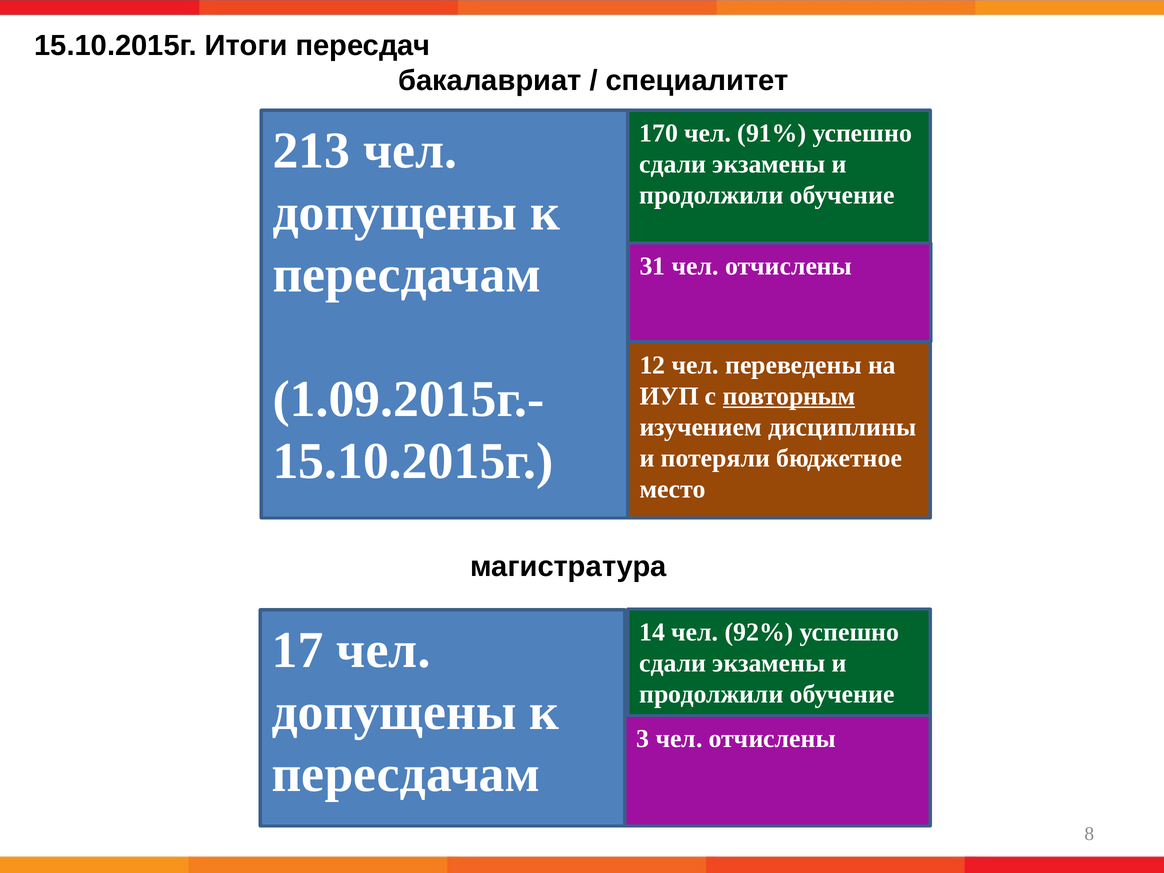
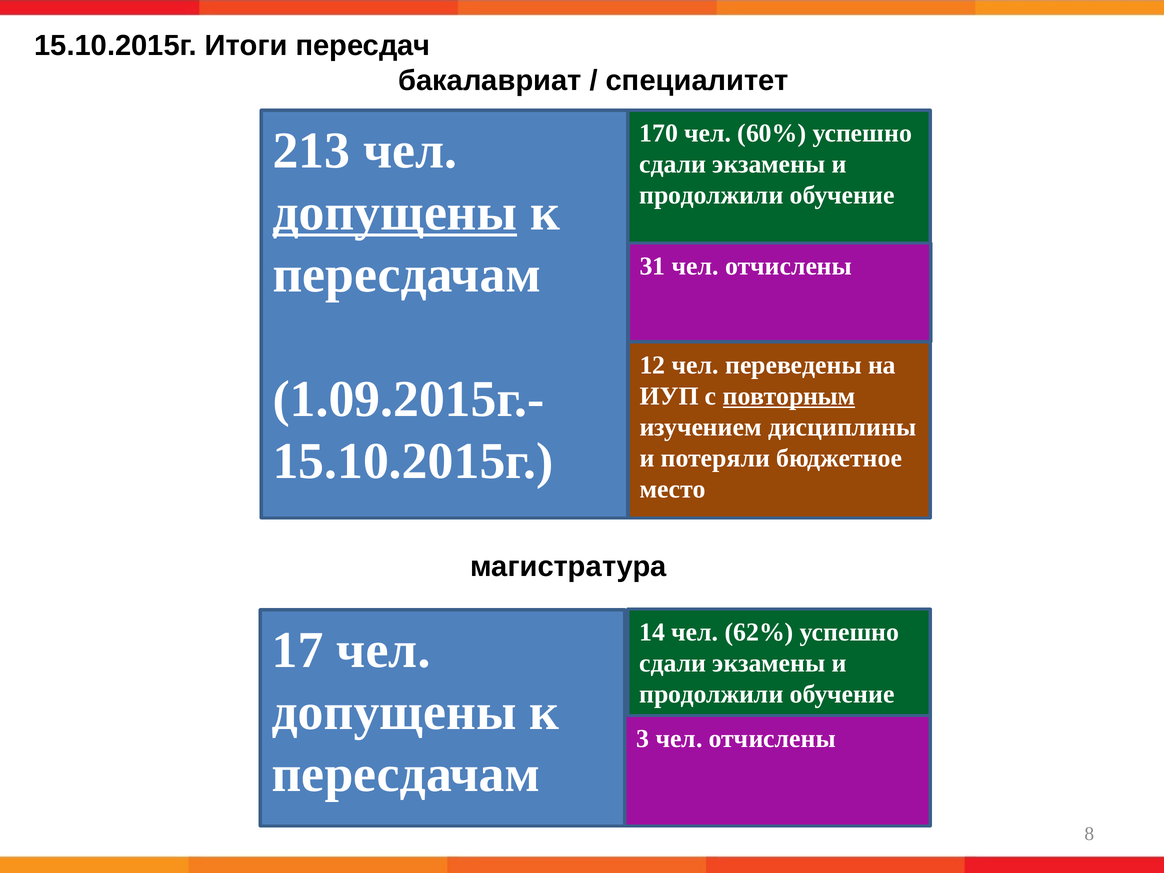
91%: 91% -> 60%
допущены at (395, 213) underline: none -> present
92%: 92% -> 62%
